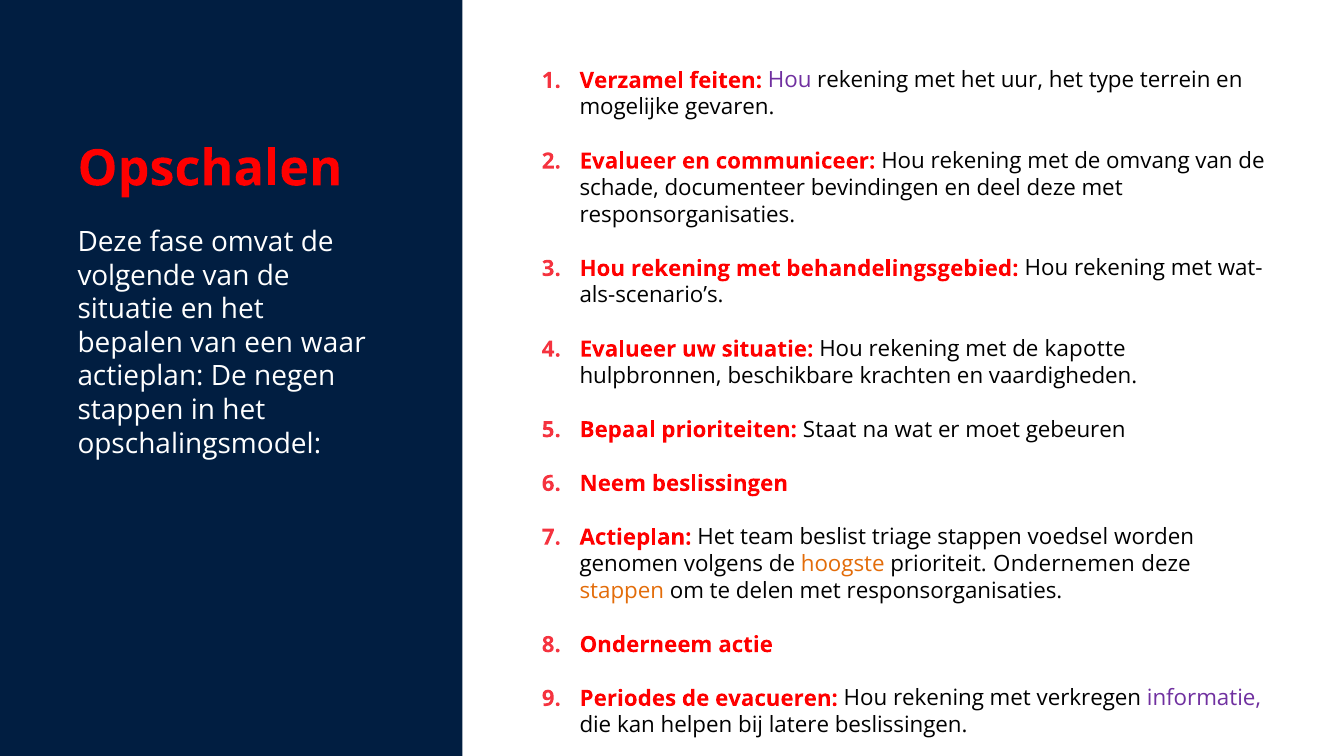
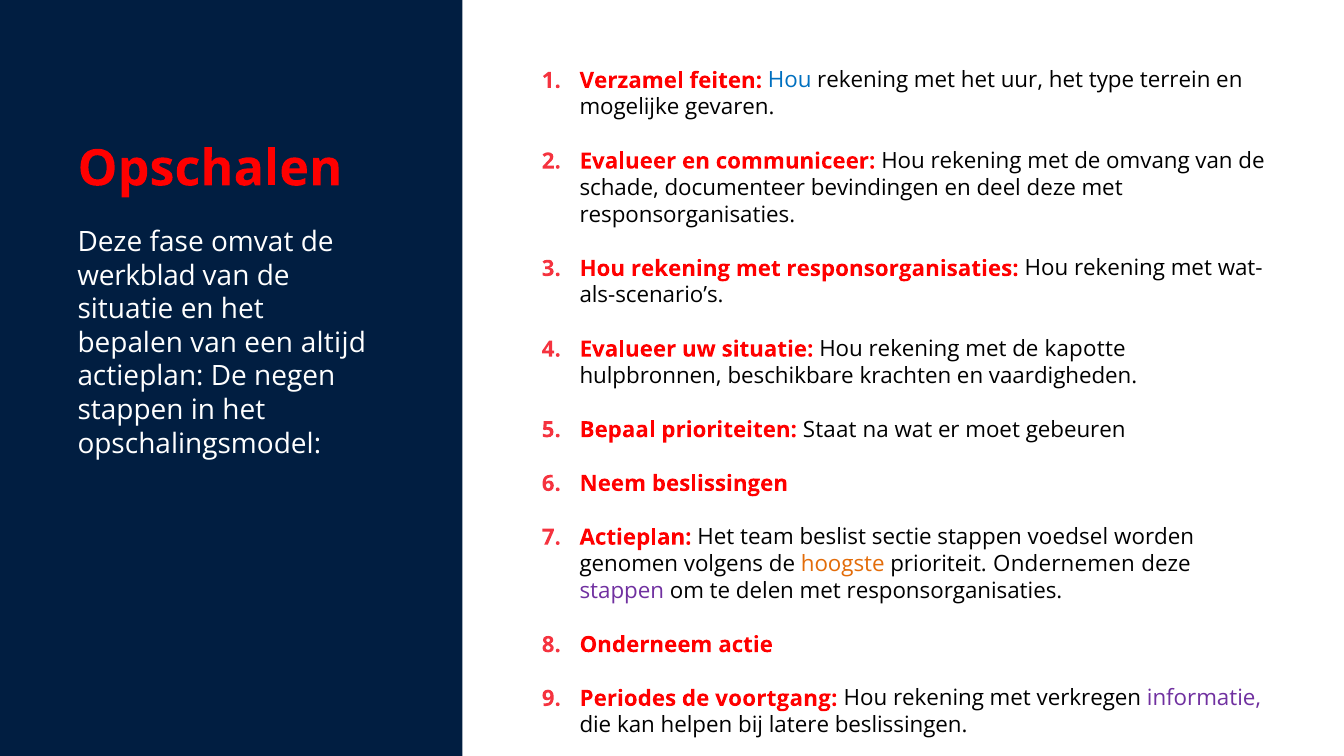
Hou at (790, 81) colour: purple -> blue
rekening met behandelingsgebied: behandelingsgebied -> responsorganisaties
volgende: volgende -> werkblad
waar: waar -> altijd
triage: triage -> sectie
stappen at (622, 591) colour: orange -> purple
evacueren: evacueren -> voortgang
